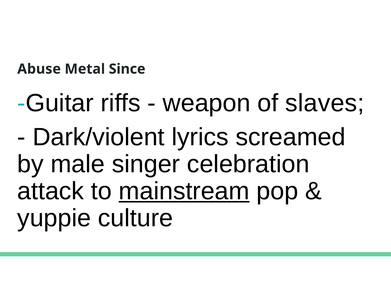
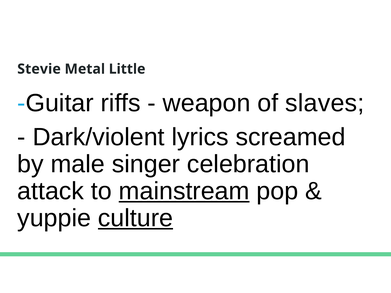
Abuse: Abuse -> Stevie
Since: Since -> Little
culture underline: none -> present
